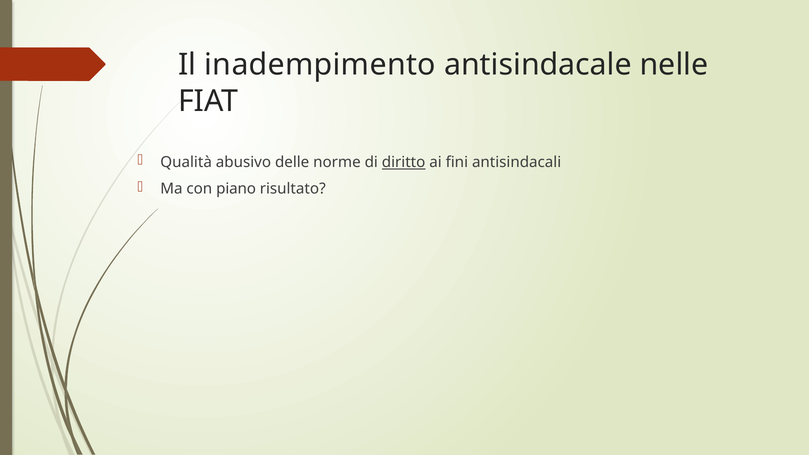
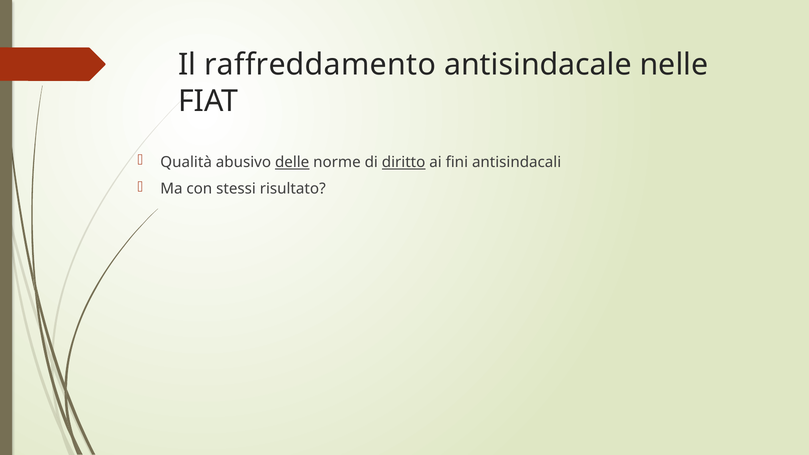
inadempimento: inadempimento -> raffreddamento
delle underline: none -> present
piano: piano -> stessi
